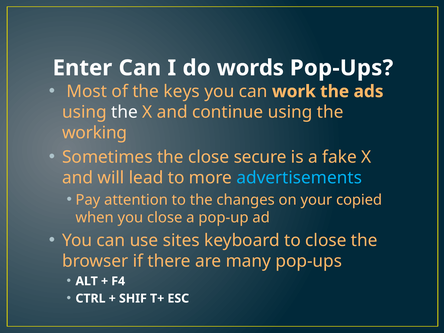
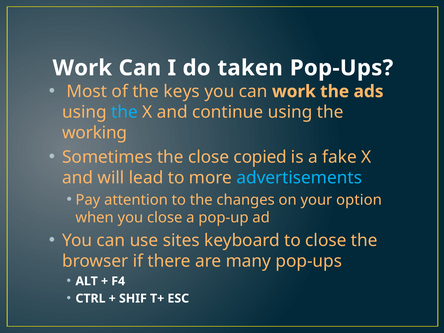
Enter at (82, 68): Enter -> Work
words: words -> taken
the at (125, 112) colour: white -> light blue
secure: secure -> copied
copied: copied -> option
